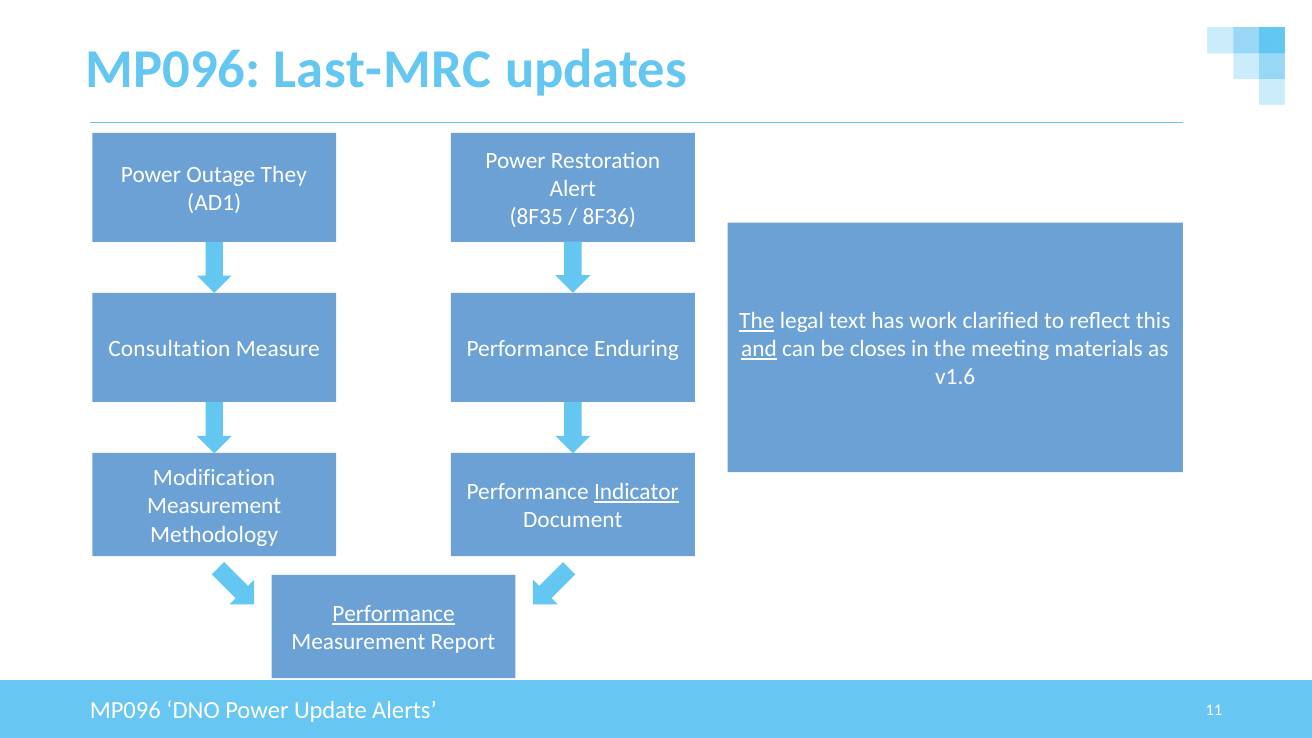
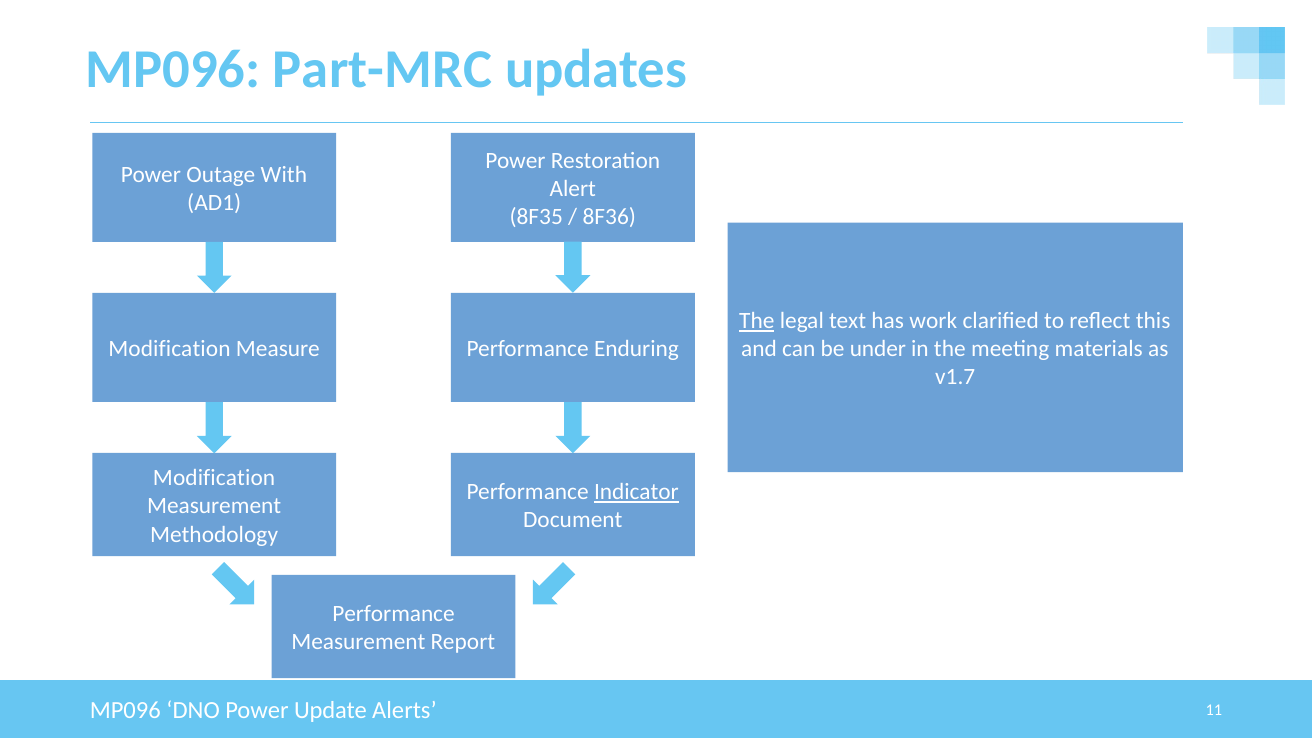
Last-MRC: Last-MRC -> Part-MRC
They: They -> With
Consultation at (169, 349): Consultation -> Modification
and underline: present -> none
closes: closes -> under
v1.6: v1.6 -> v1.7
Performance at (393, 614) underline: present -> none
